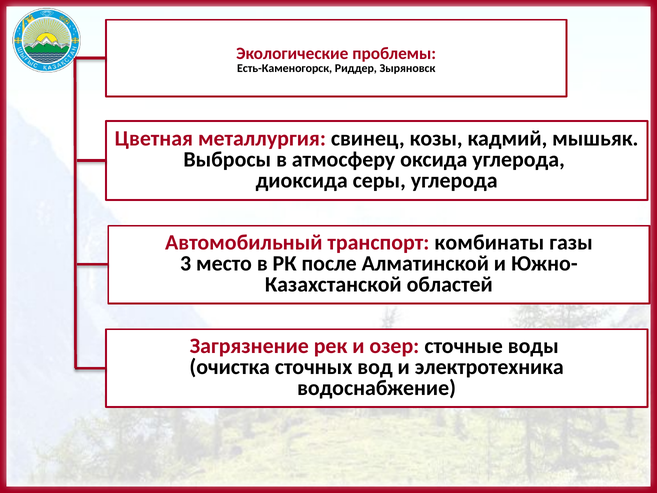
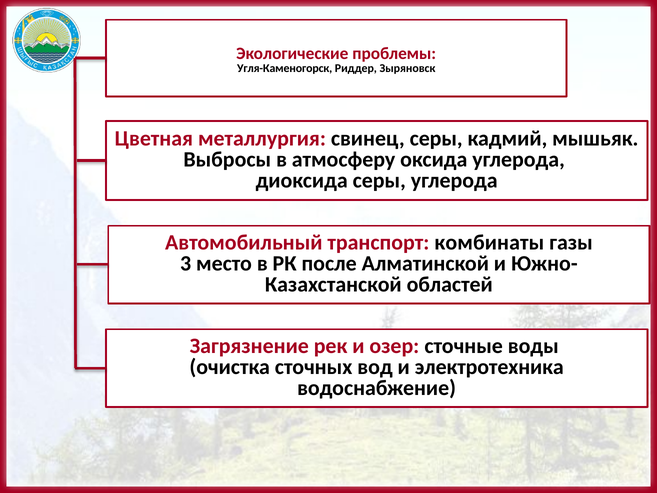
Есть-Каменогорск: Есть-Каменогорск -> Угля-Каменогорск
свинец козы: козы -> серы
